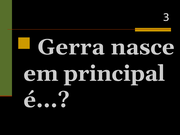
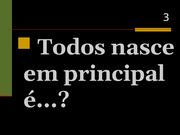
Gerra: Gerra -> Todos
